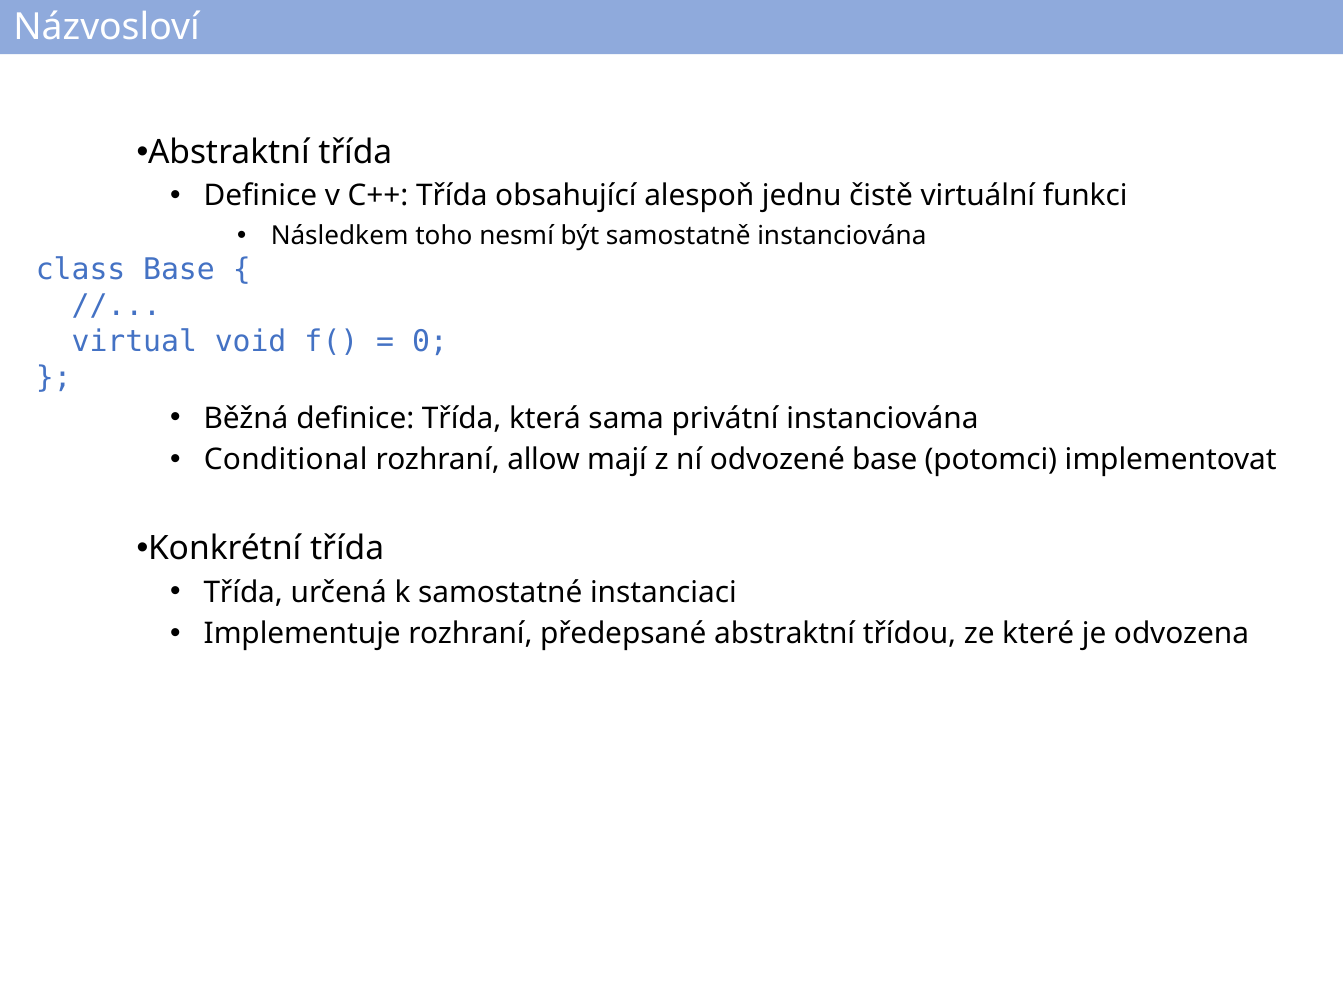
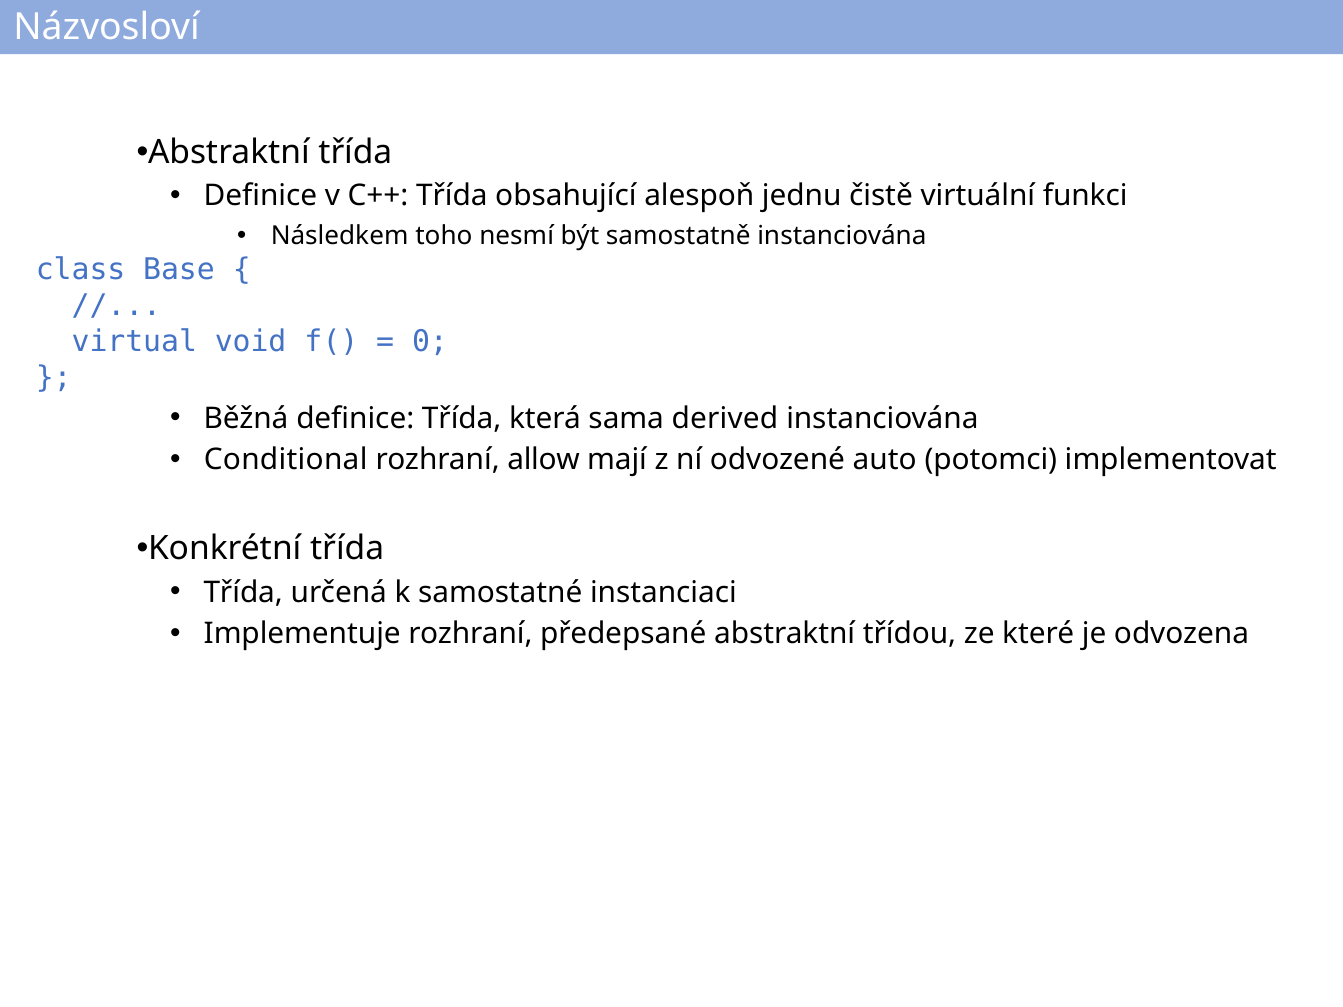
privátní: privátní -> derived
odvozené base: base -> auto
